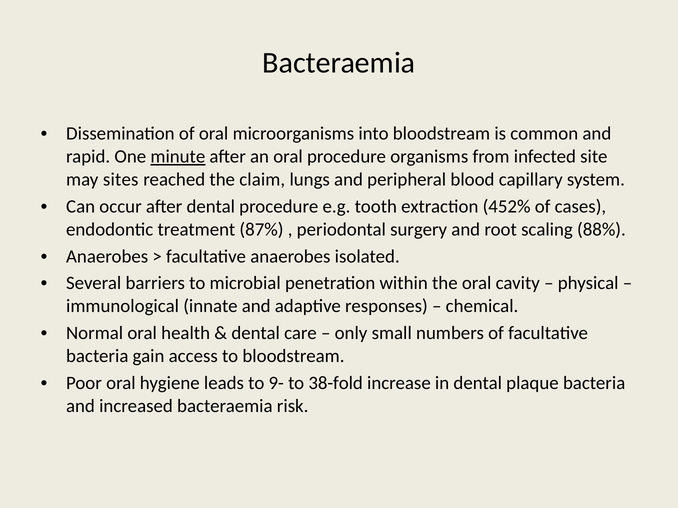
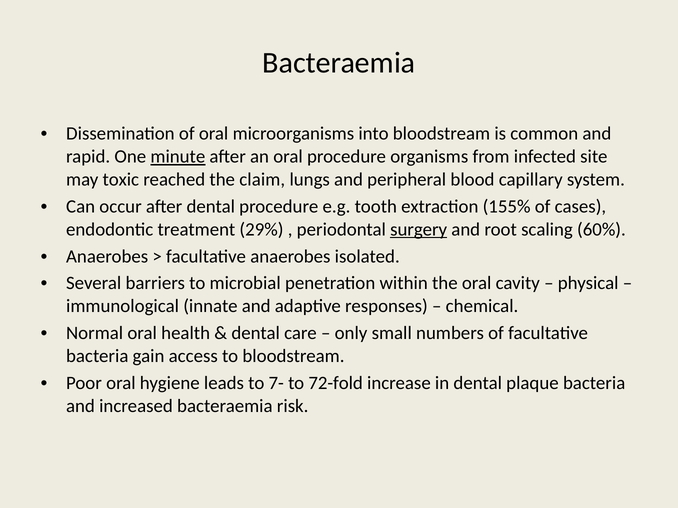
sites: sites -> toxic
452%: 452% -> 155%
87%: 87% -> 29%
surgery underline: none -> present
88%: 88% -> 60%
9-: 9- -> 7-
38-fold: 38-fold -> 72-fold
